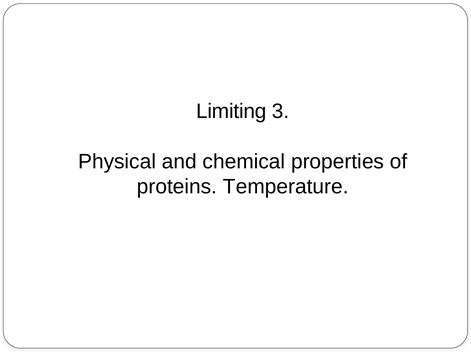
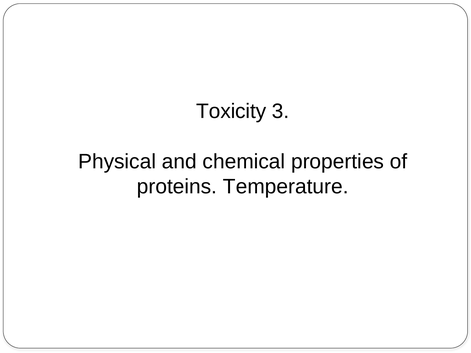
Limiting: Limiting -> Toxicity
